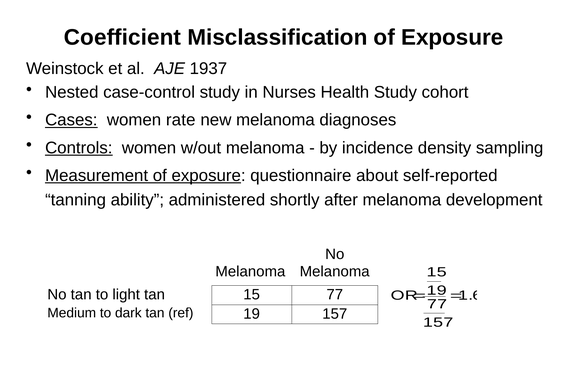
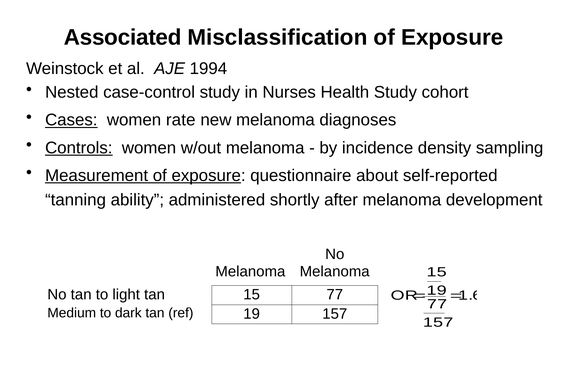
Coefficient: Coefficient -> Associated
1937: 1937 -> 1994
